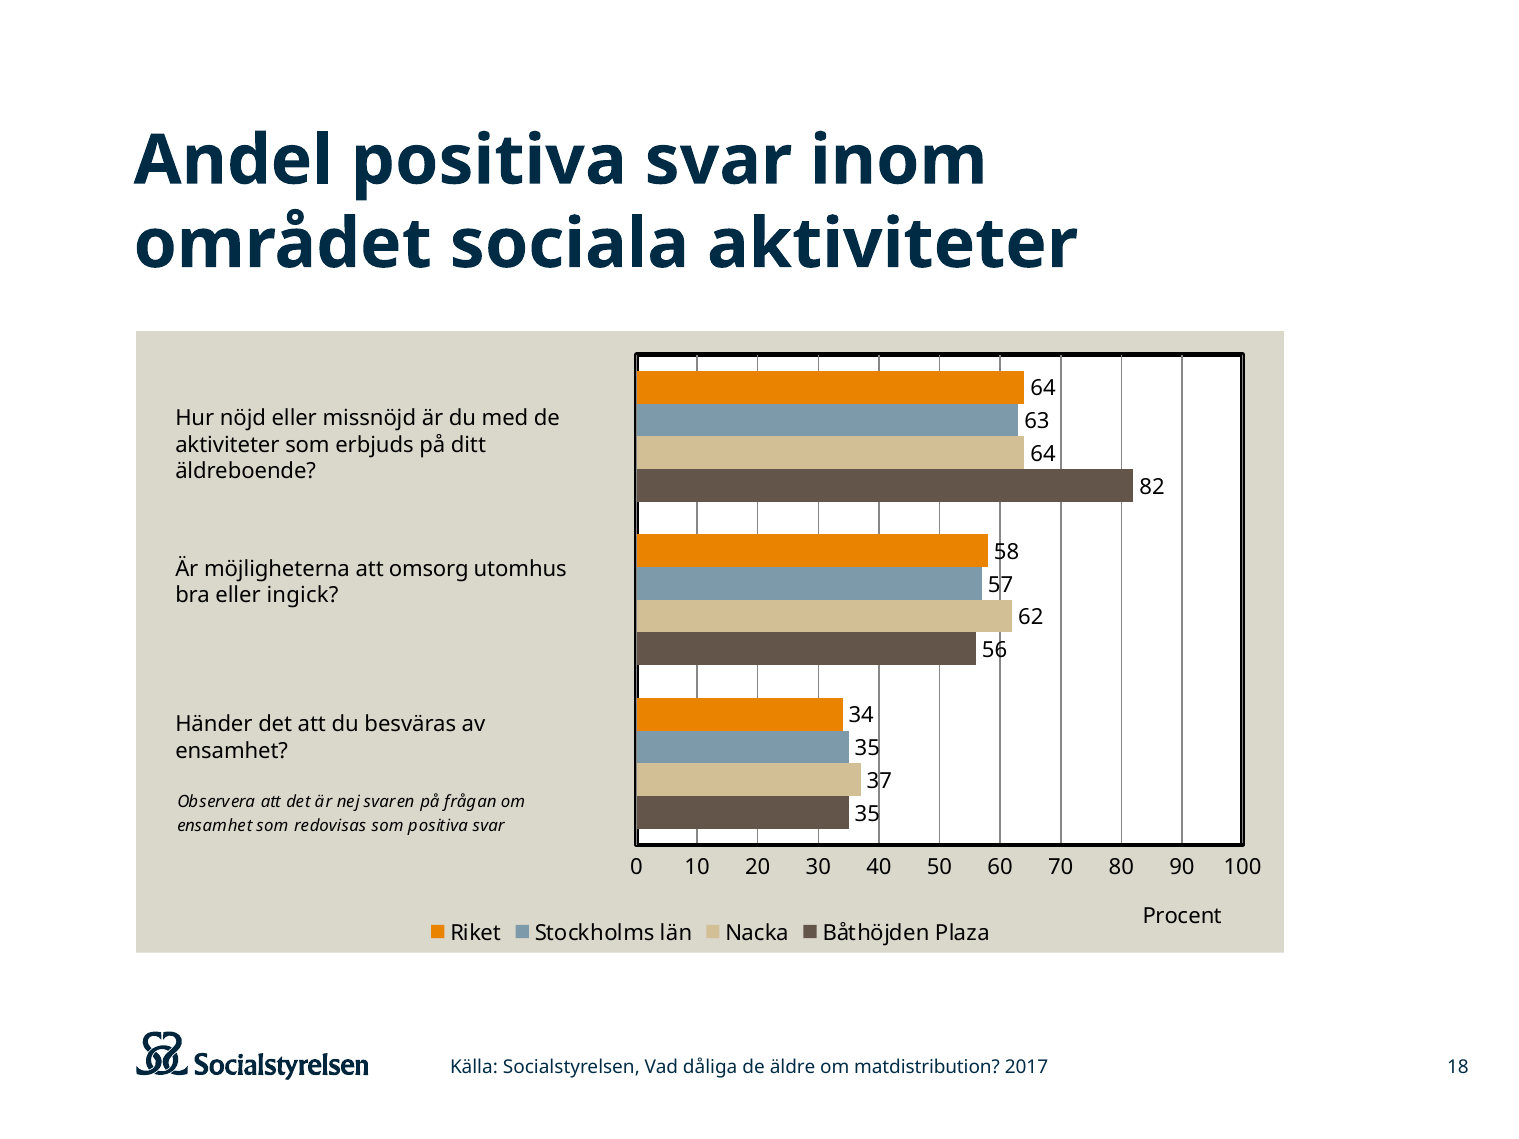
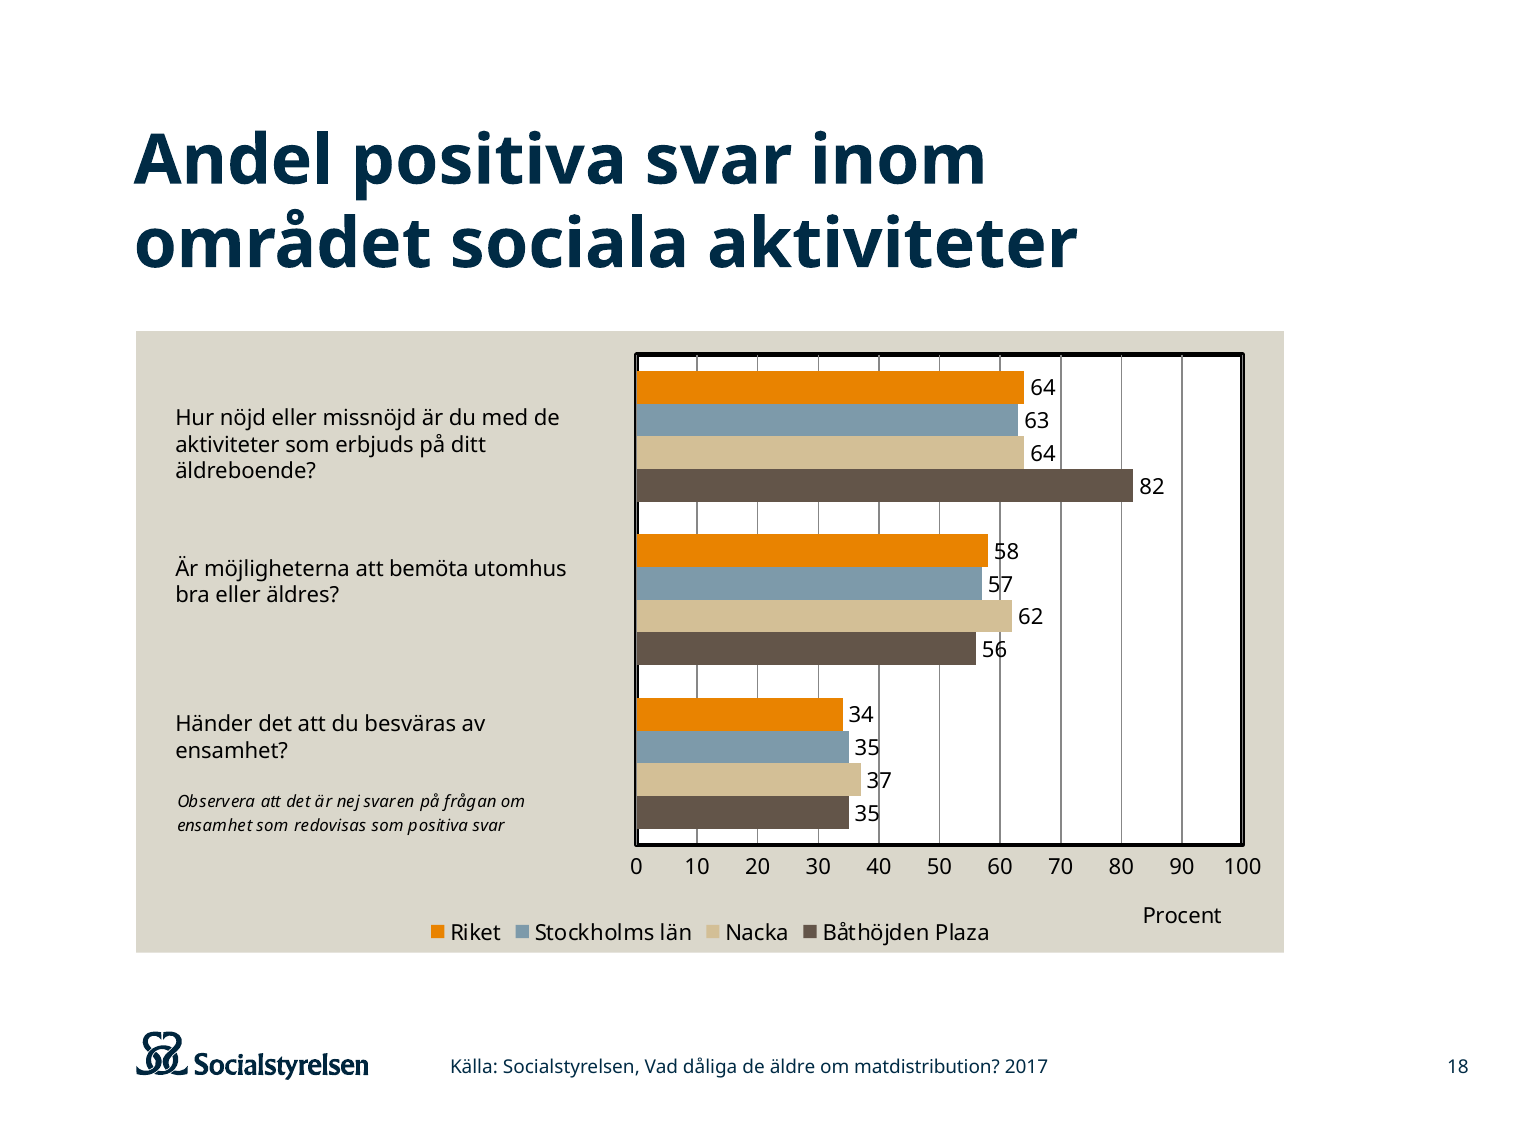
omsorg: omsorg -> bemöta
ingick: ingick -> äldres
